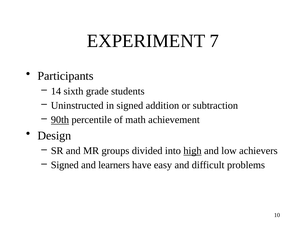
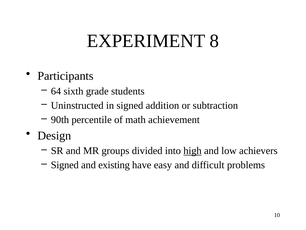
7: 7 -> 8
14: 14 -> 64
90th underline: present -> none
learners: learners -> existing
